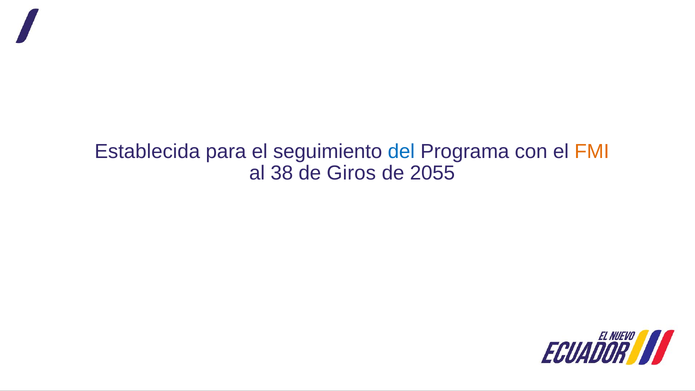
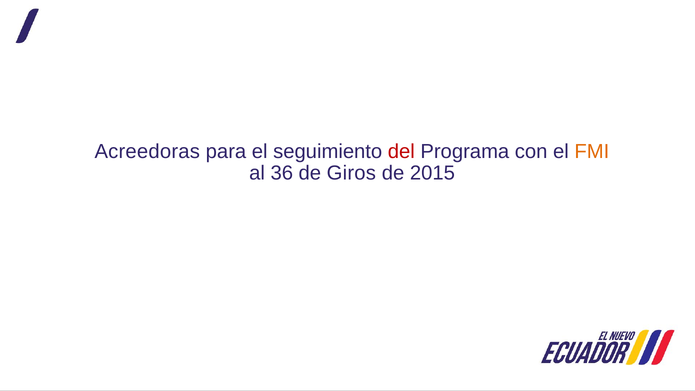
Establecida: Establecida -> Acreedoras
del colour: blue -> red
38: 38 -> 36
2055: 2055 -> 2015
